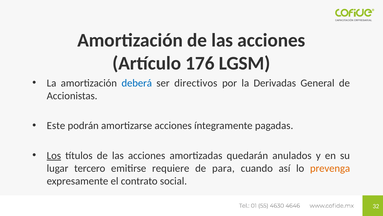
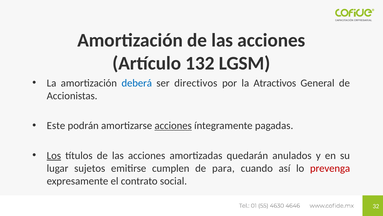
176: 176 -> 132
Derivadas: Derivadas -> Atractivos
acciones at (173, 125) underline: none -> present
tercero: tercero -> sujetos
requiere: requiere -> cumplen
prevenga colour: orange -> red
